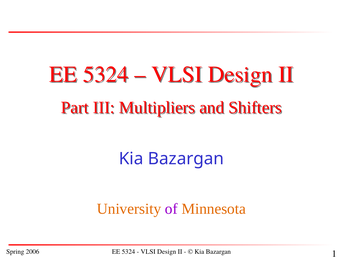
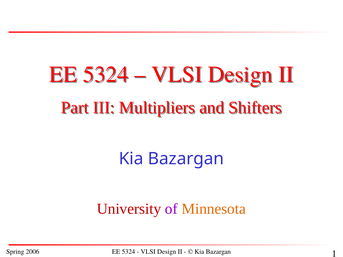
University colour: orange -> red
